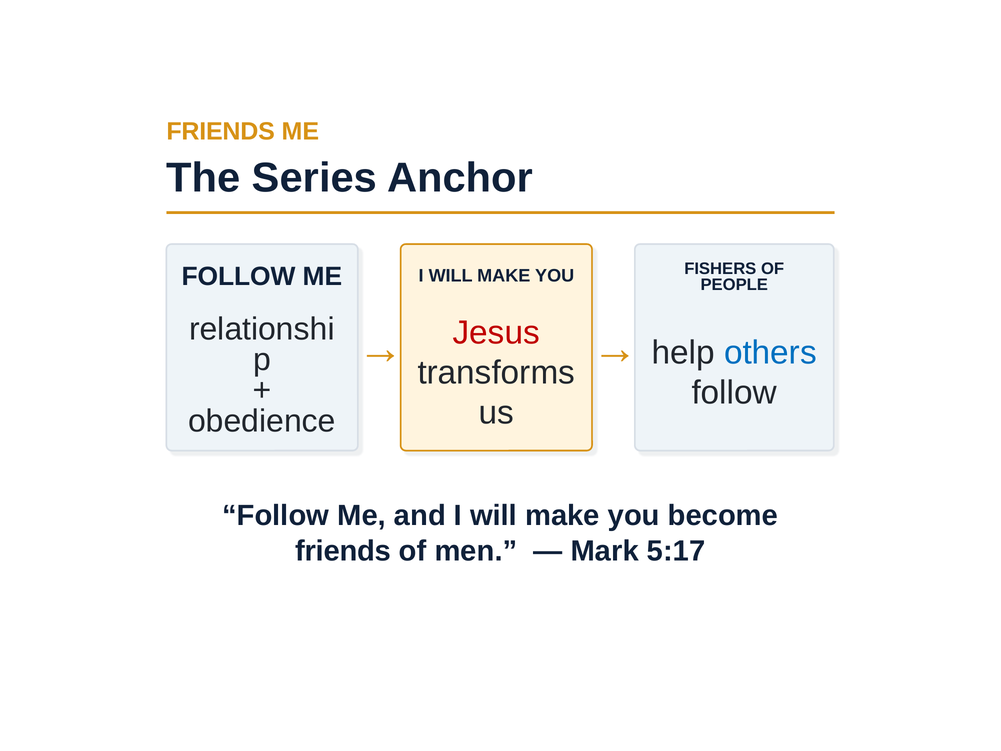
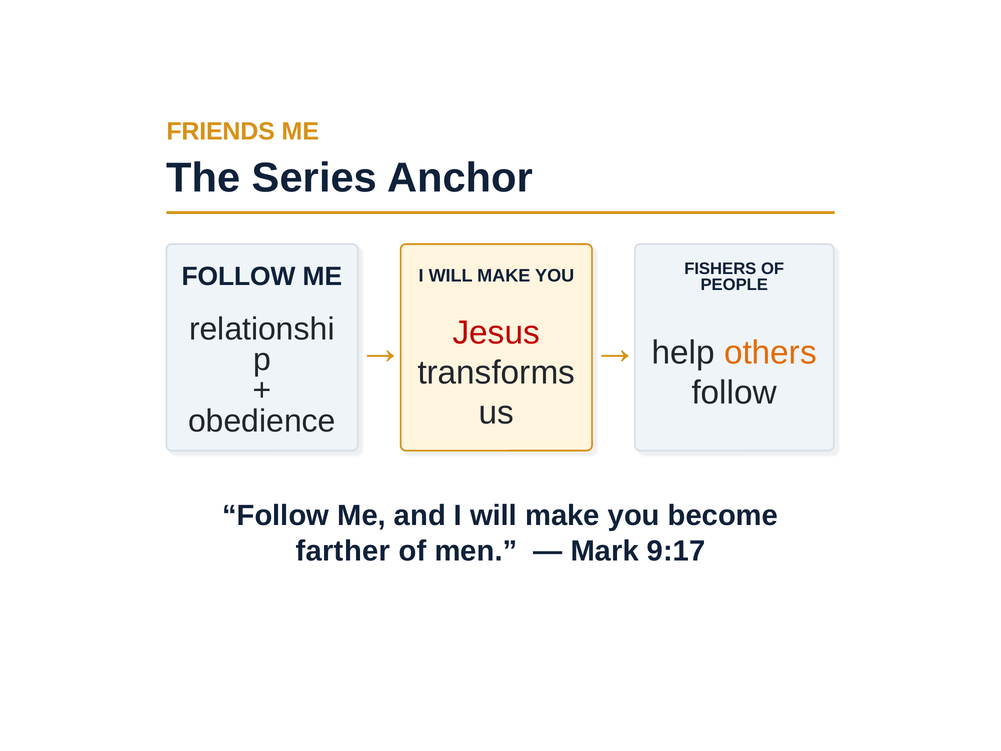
others colour: blue -> orange
friends at (343, 551): friends -> farther
5:17: 5:17 -> 9:17
